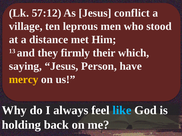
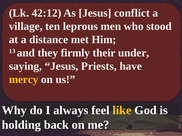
57:12: 57:12 -> 42:12
which: which -> under
Person: Person -> Priests
like colour: light blue -> yellow
